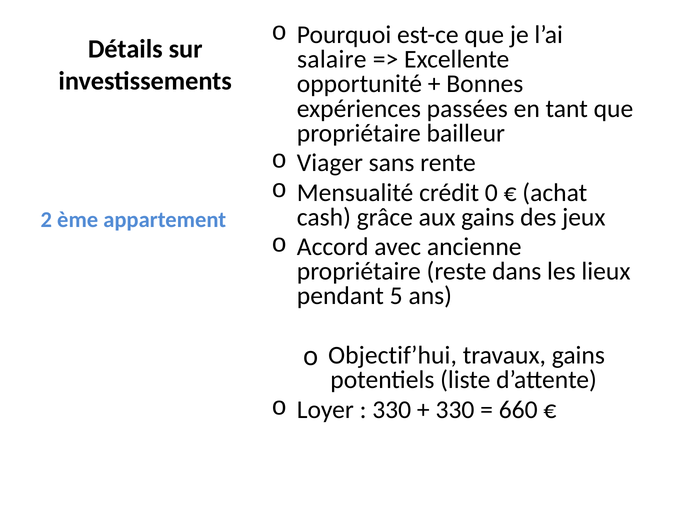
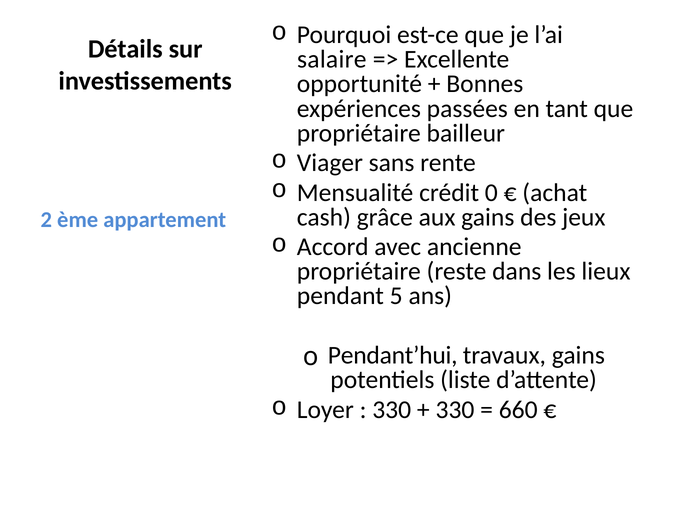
Objectif’hui: Objectif’hui -> Pendant’hui
